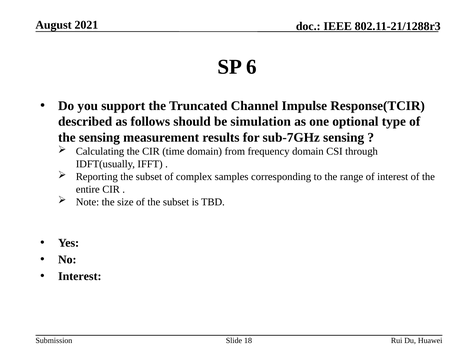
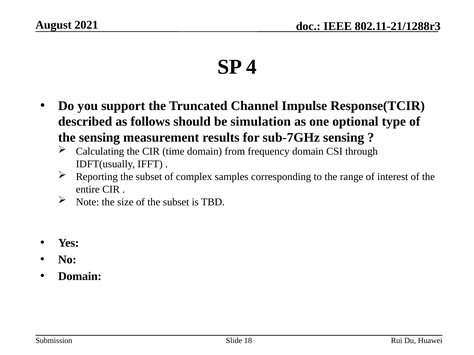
6: 6 -> 4
Interest at (80, 277): Interest -> Domain
